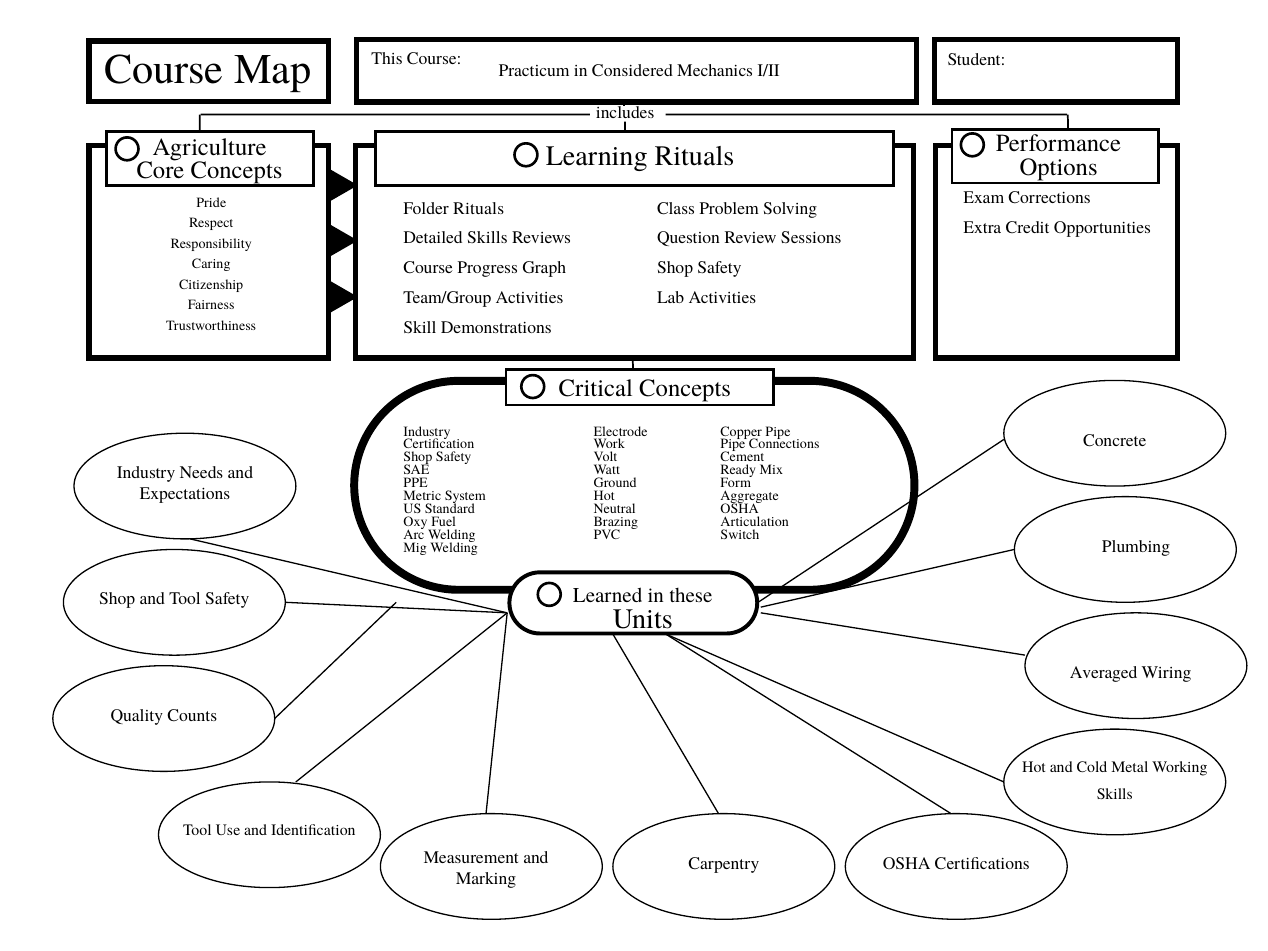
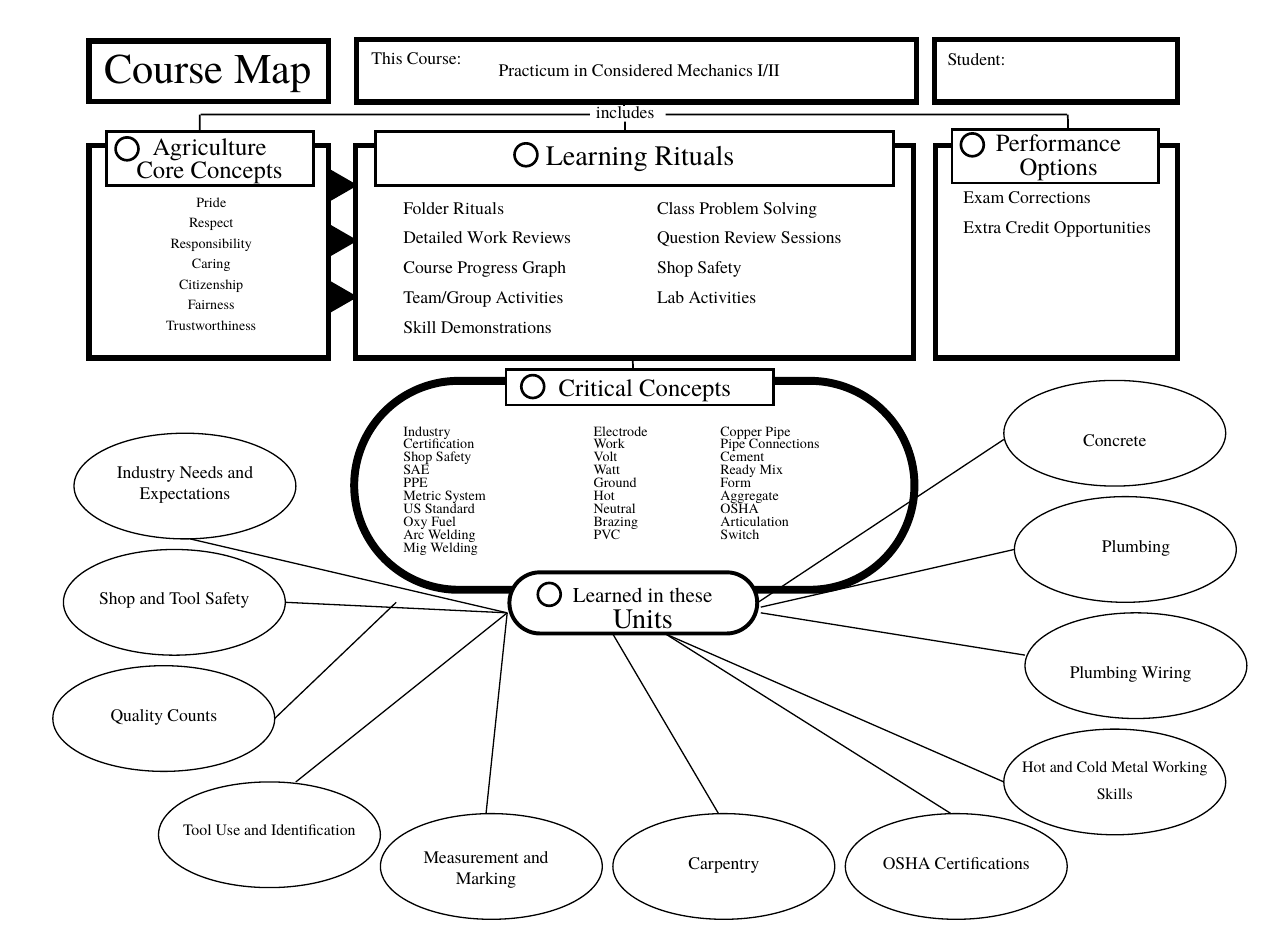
Detailed Skills: Skills -> Work
Averaged at (1104, 673): Averaged -> Plumbing
